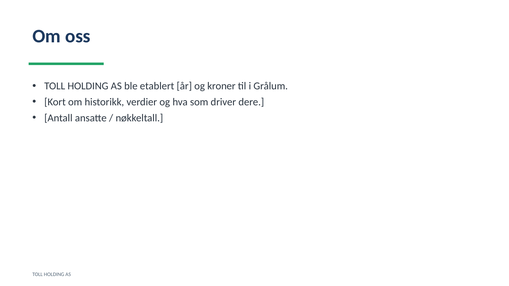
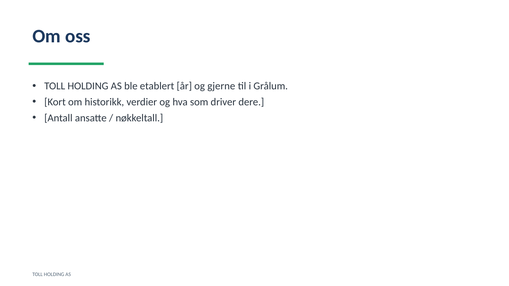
kroner: kroner -> gjerne
